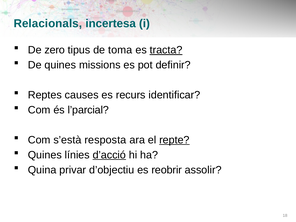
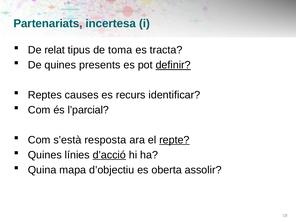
Relacionals: Relacionals -> Partenariats
zero: zero -> relat
tracta underline: present -> none
missions: missions -> presents
definir underline: none -> present
privar: privar -> mapa
reobrir: reobrir -> oberta
